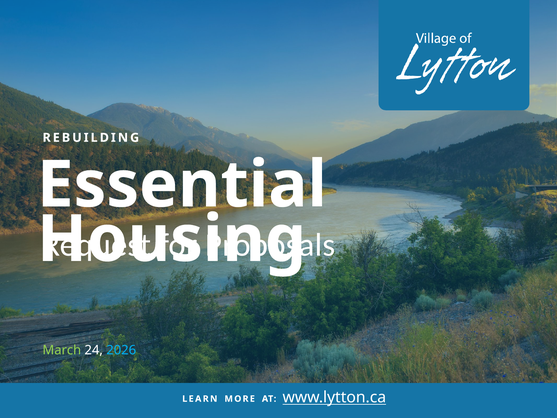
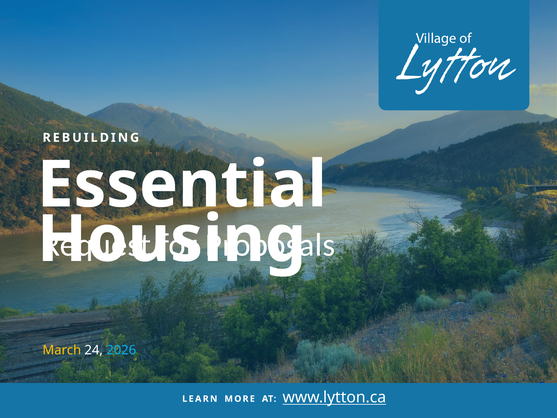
March colour: light green -> yellow
